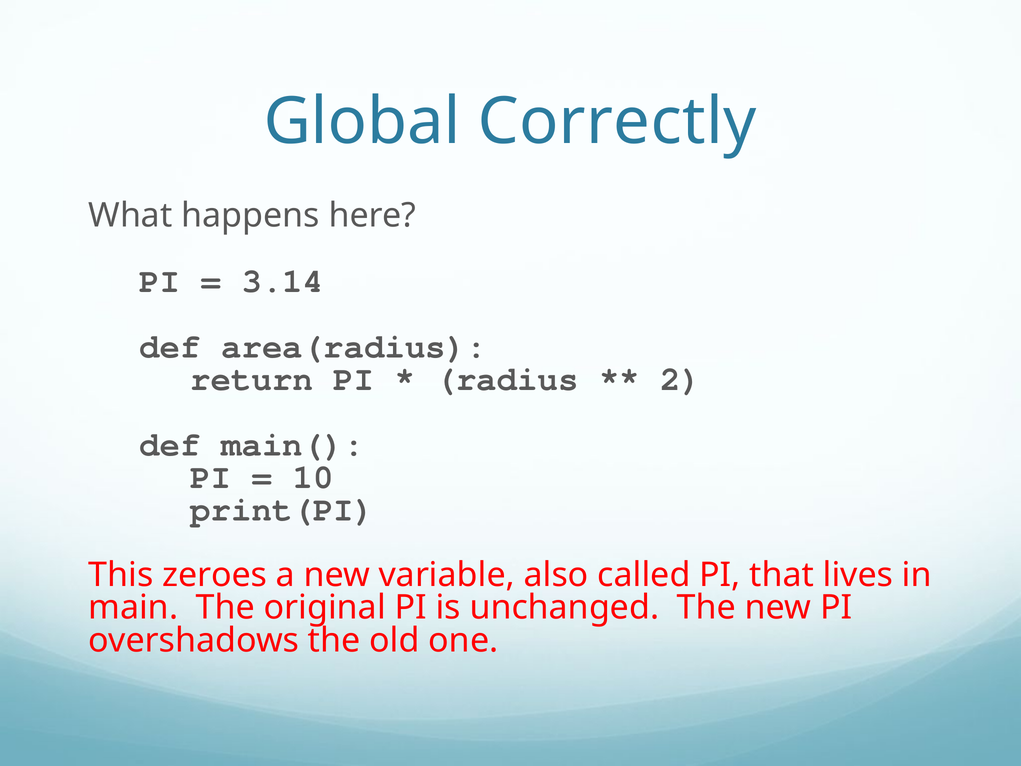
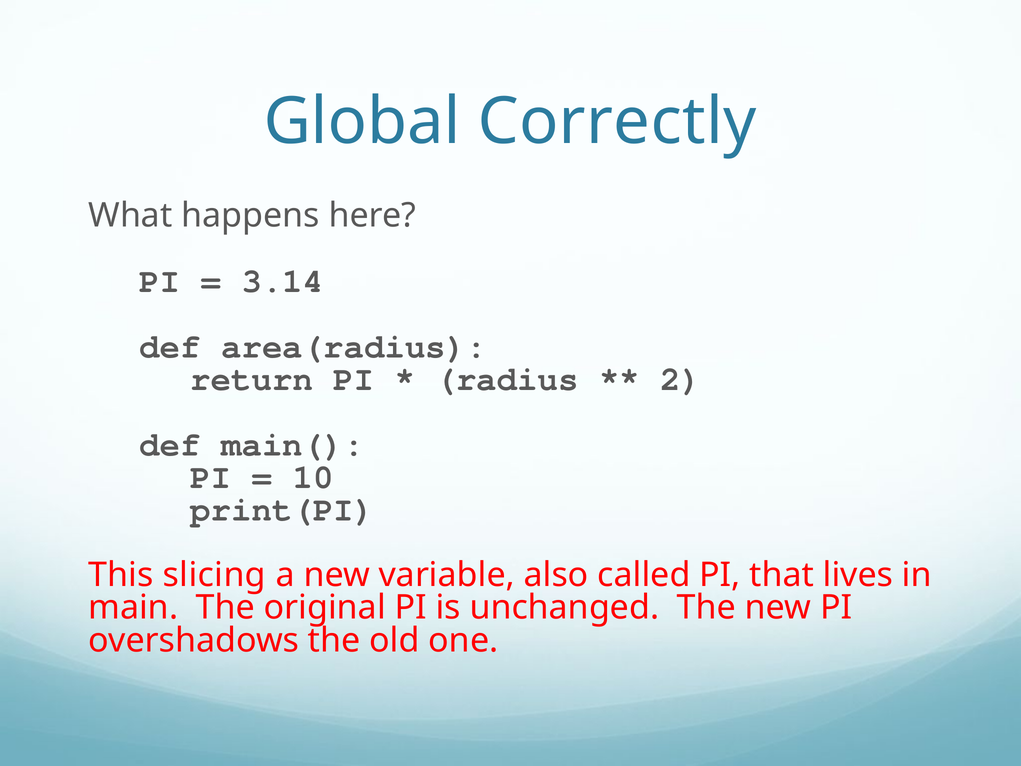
zeroes: zeroes -> slicing
